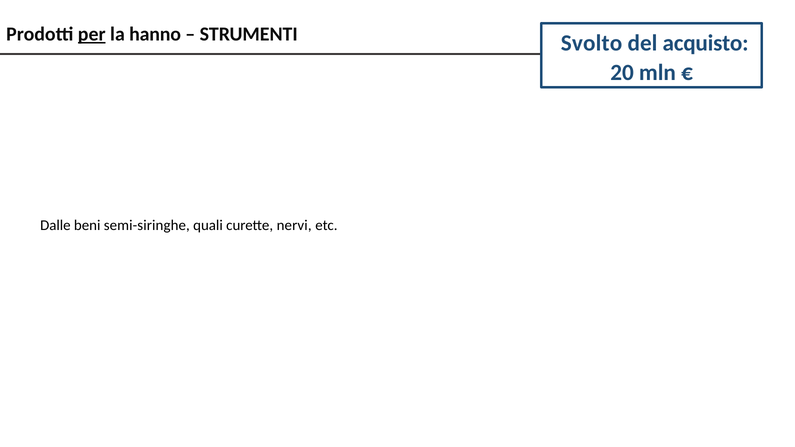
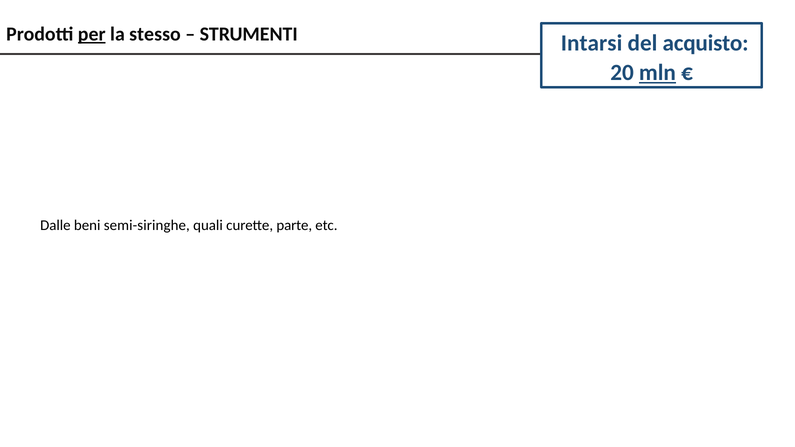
hanno: hanno -> stesso
Svolto: Svolto -> Intarsi
mln underline: none -> present
nervi: nervi -> parte
